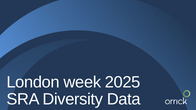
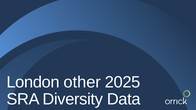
week: week -> other
